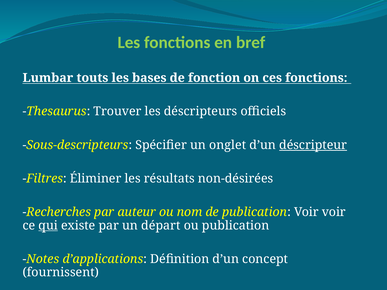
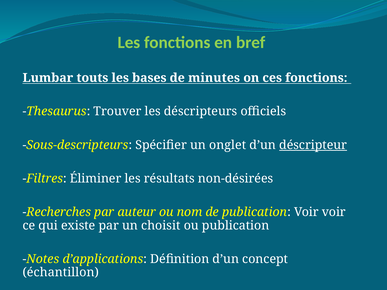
fonction: fonction -> minutes
qui underline: present -> none
départ: départ -> choisit
fournissent: fournissent -> échantillon
